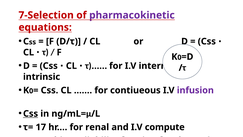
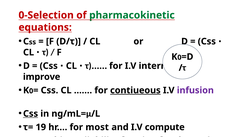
7-Selection: 7-Selection -> 0-Selection
pharmacokinetic colour: purple -> green
intrinsic: intrinsic -> improve
contiueous underline: none -> present
17: 17 -> 19
hr… for renal: renal -> most
